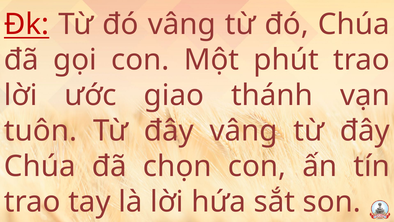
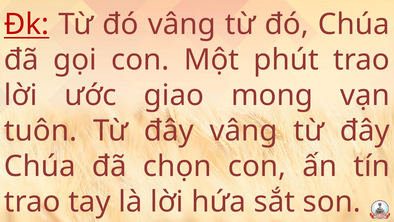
thánh: thánh -> mong
